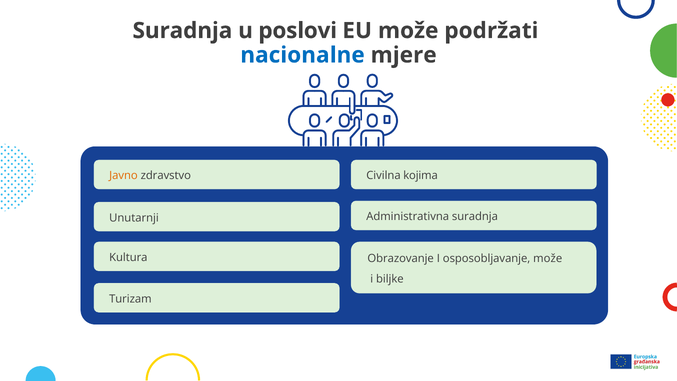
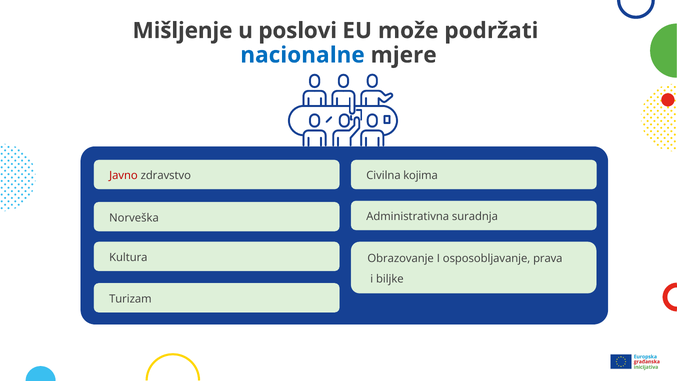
Suradnja at (182, 31): Suradnja -> Mišljenje
Javno colour: orange -> red
Unutarnji: Unutarnji -> Norveška
osposobljavanje može: može -> prava
